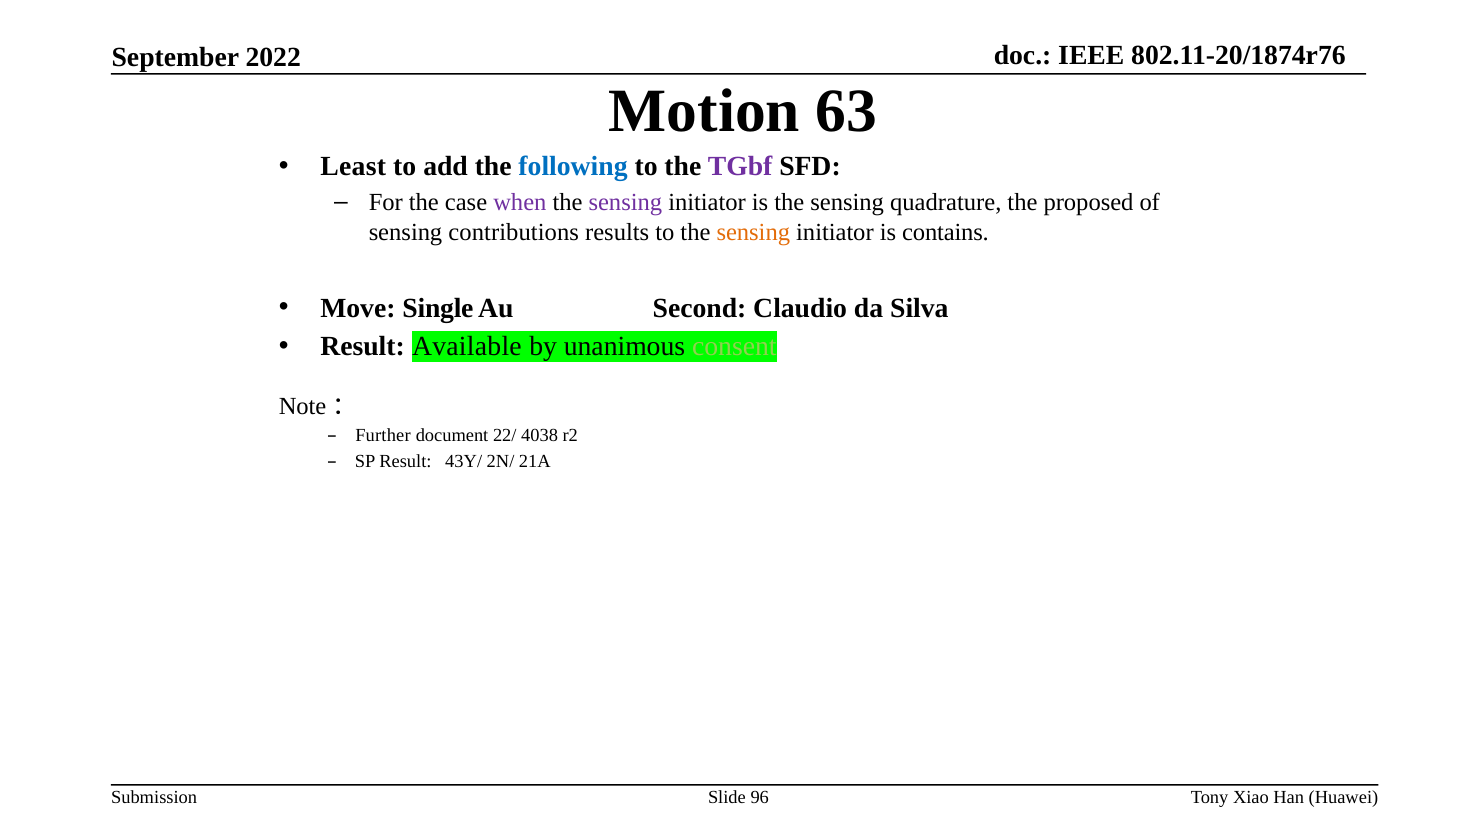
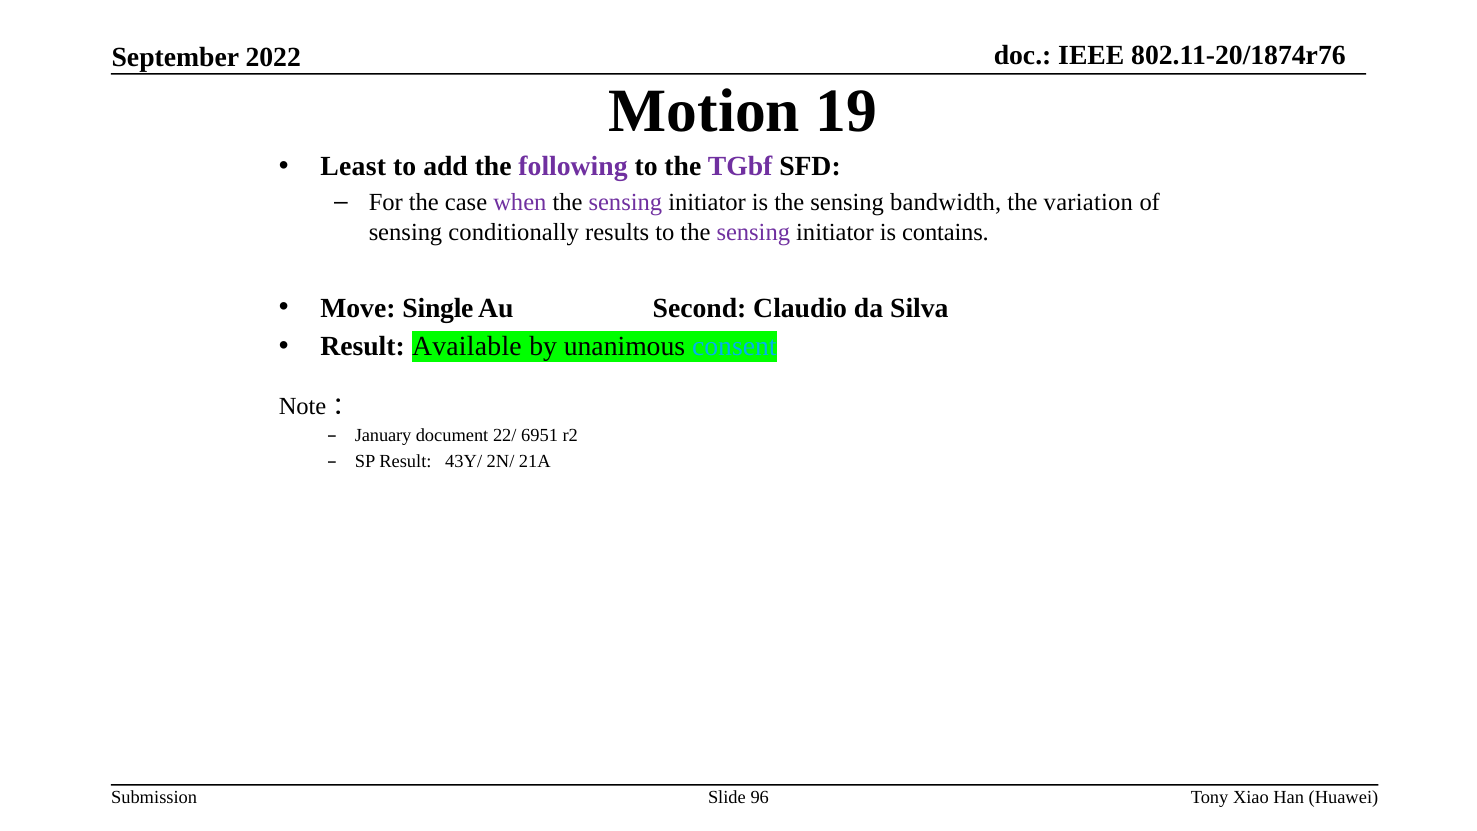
63: 63 -> 19
following colour: blue -> purple
quadrature: quadrature -> bandwidth
proposed: proposed -> variation
contributions: contributions -> conditionally
sensing at (753, 232) colour: orange -> purple
consent colour: light green -> light blue
Further: Further -> January
4038: 4038 -> 6951
